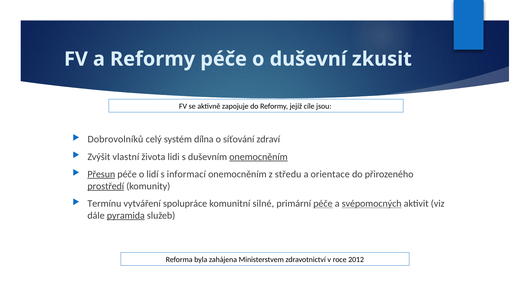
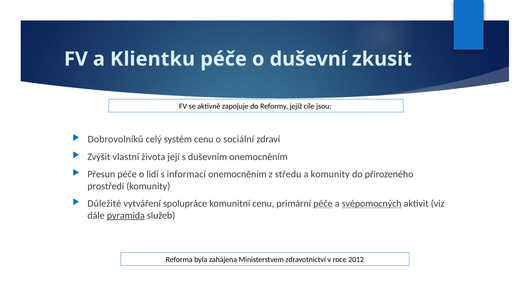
a Reformy: Reformy -> Klientku
systém dílna: dílna -> cenu
síťování: síťování -> sociální
lidi: lidi -> její
onemocněním at (258, 157) underline: present -> none
Přesun underline: present -> none
a orientace: orientace -> komunity
prostředí underline: present -> none
Termínu: Termínu -> Důležité
komunitní silné: silné -> cenu
